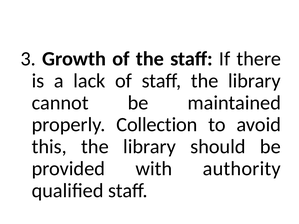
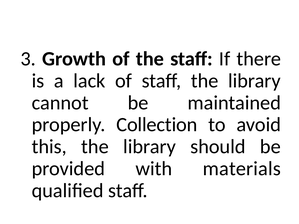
authority: authority -> materials
